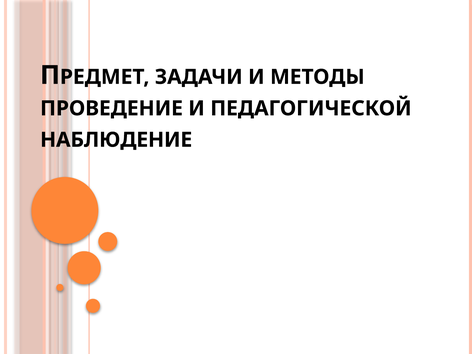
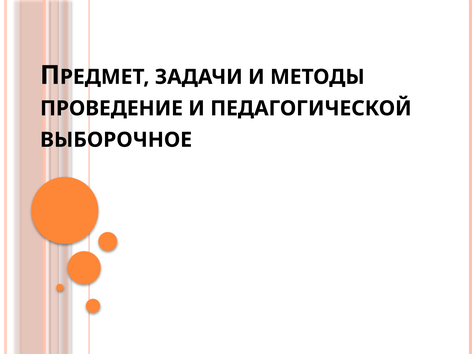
НАБЛЮДЕНИЕ: НАБЛЮДЕНИЕ -> ВЫБОРОЧНОЕ
